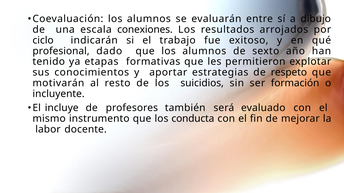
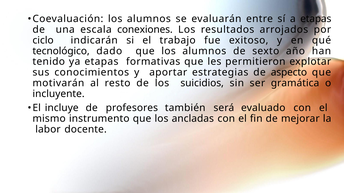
a dibujo: dibujo -> etapas
profesional: profesional -> tecnológico
respeto: respeto -> aspecto
formación: formación -> gramática
conducta: conducta -> ancladas
